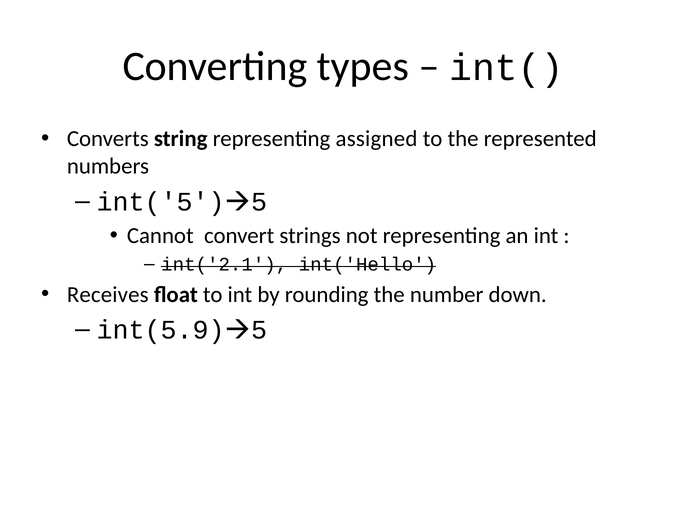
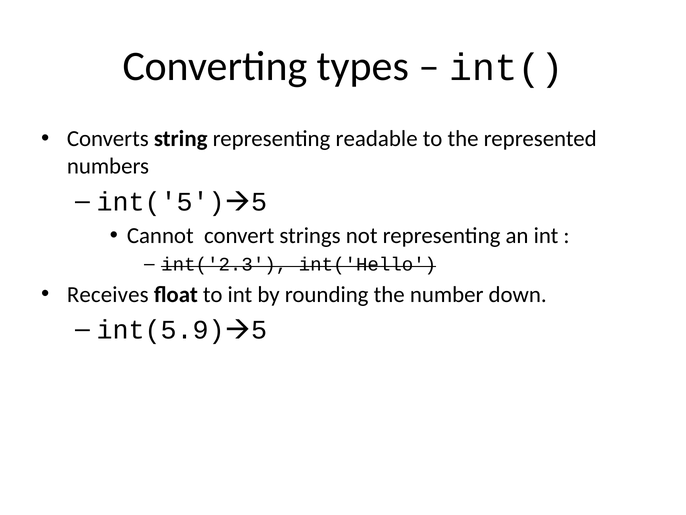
assigned: assigned -> readable
int('2.1: int('2.1 -> int('2.3
